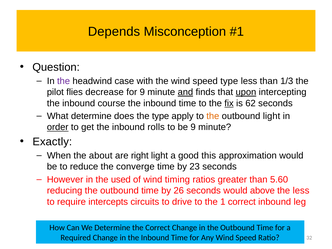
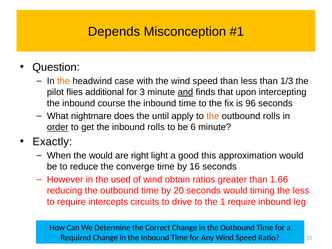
the at (64, 81) colour: purple -> orange
speed type: type -> than
decrease: decrease -> additional
for 9: 9 -> 3
upon underline: present -> none
fix underline: present -> none
62: 62 -> 96
What determine: determine -> nightmare
the type: type -> until
outbound light: light -> rolls
be 9: 9 -> 6
the about: about -> would
23: 23 -> 16
timing: timing -> obtain
5.60: 5.60 -> 1.66
26: 26 -> 20
above: above -> timing
1 correct: correct -> require
